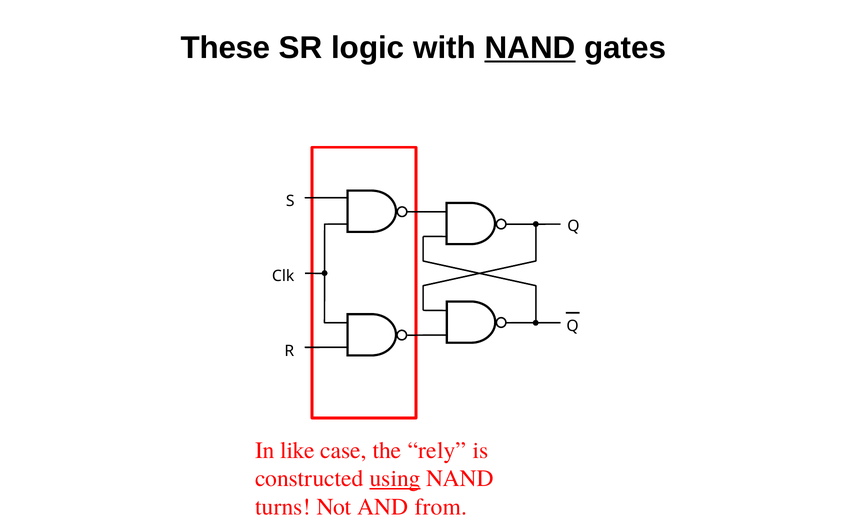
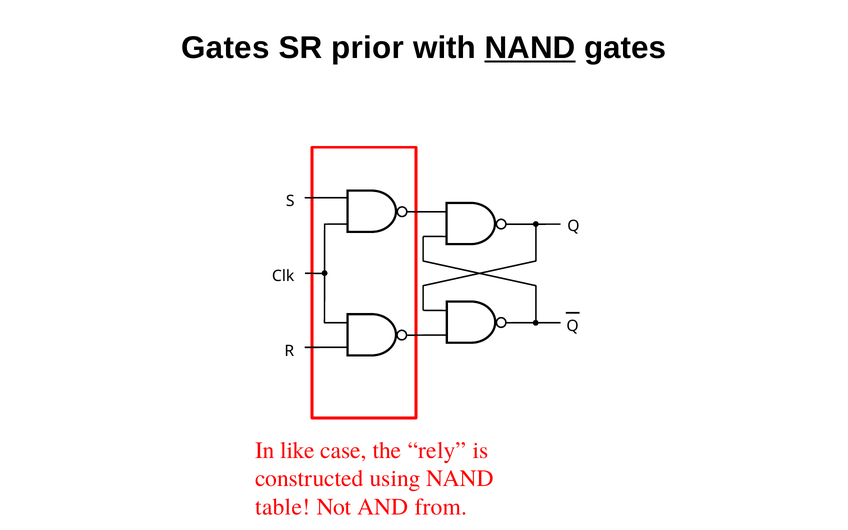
These at (226, 48): These -> Gates
logic: logic -> prior
using underline: present -> none
turns: turns -> table
